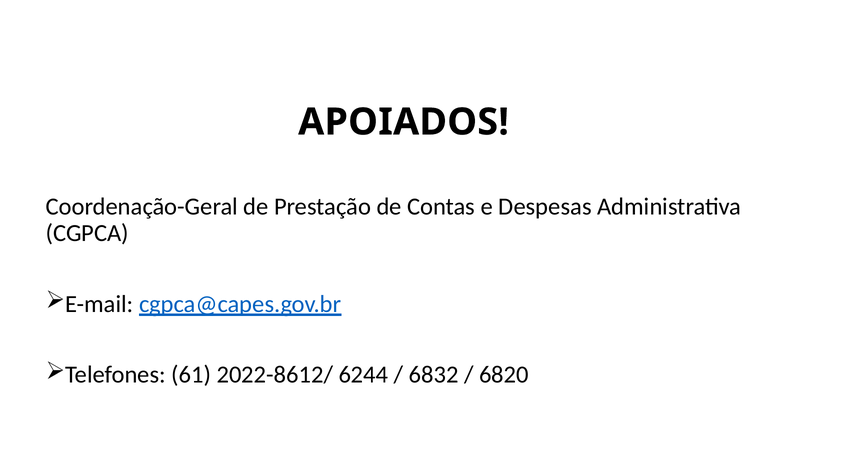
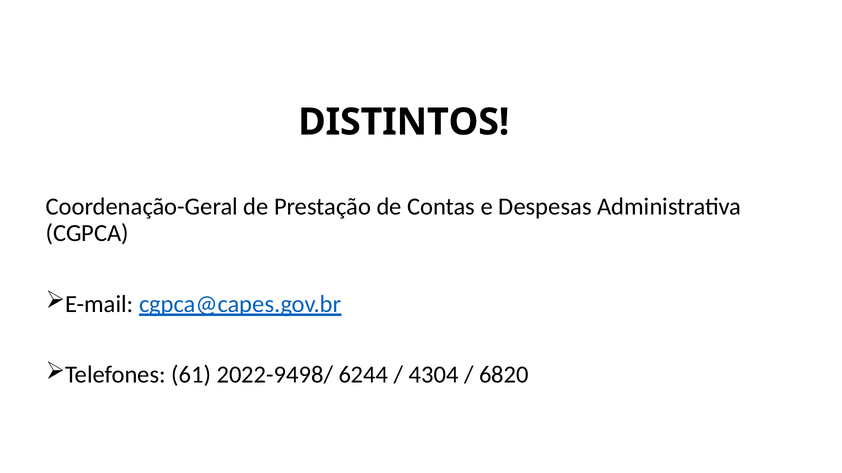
APOIADOS: APOIADOS -> DISTINTOS
2022-8612/: 2022-8612/ -> 2022-9498/
6832: 6832 -> 4304
